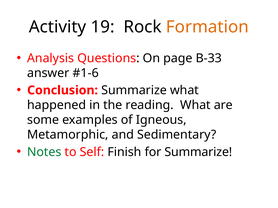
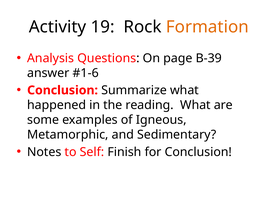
B-33: B-33 -> B-39
Notes colour: green -> black
for Summarize: Summarize -> Conclusion
